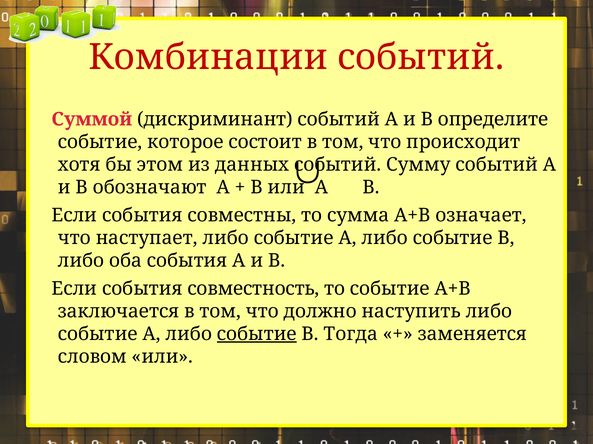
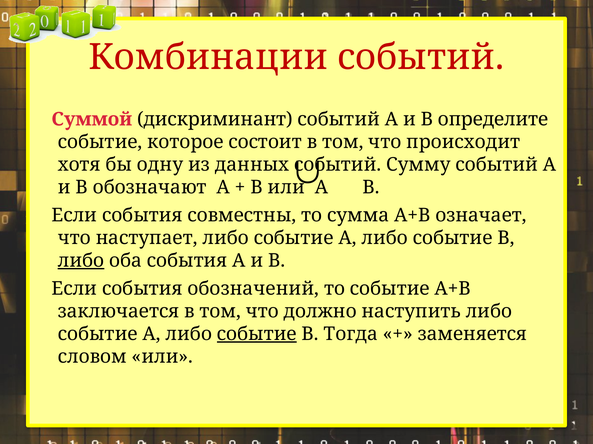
этом: этом -> одну
либо at (81, 261) underline: none -> present
совместность: совместность -> обозначений
